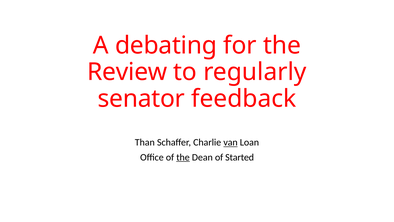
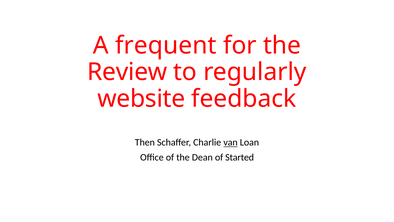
debating: debating -> frequent
senator: senator -> website
Than: Than -> Then
the at (183, 157) underline: present -> none
